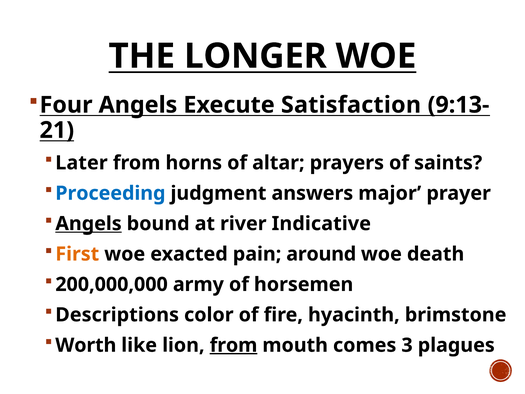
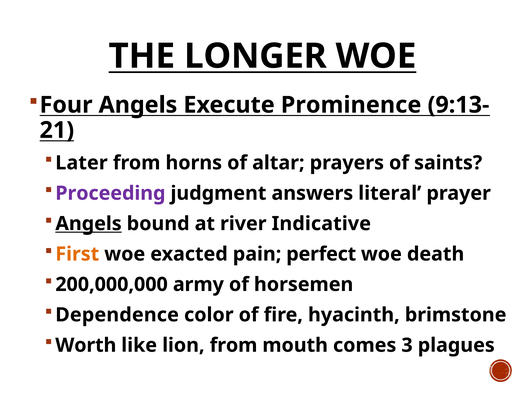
Satisfaction: Satisfaction -> Prominence
Proceeding colour: blue -> purple
major: major -> literal
around: around -> perfect
Descriptions: Descriptions -> Dependence
from at (234, 345) underline: present -> none
